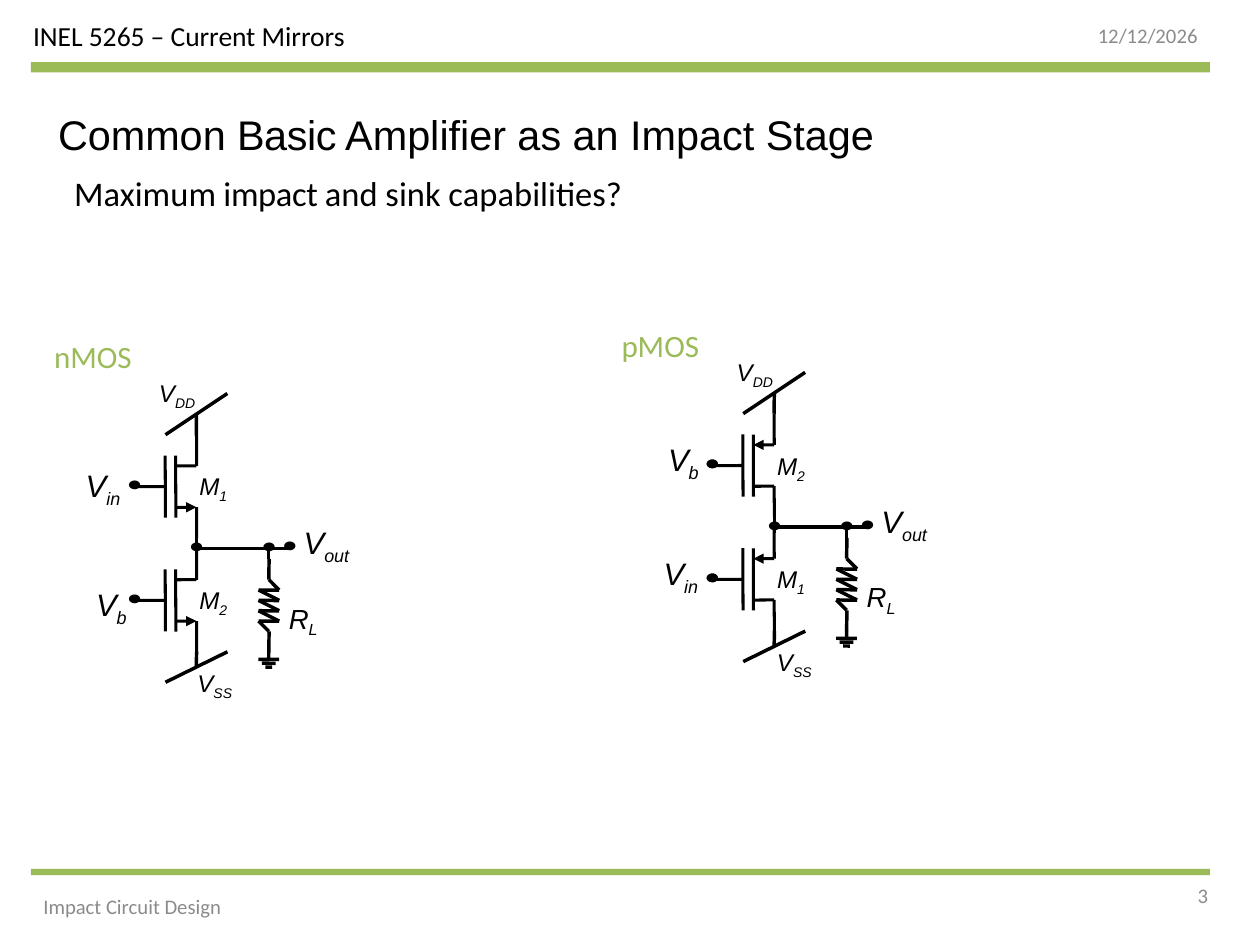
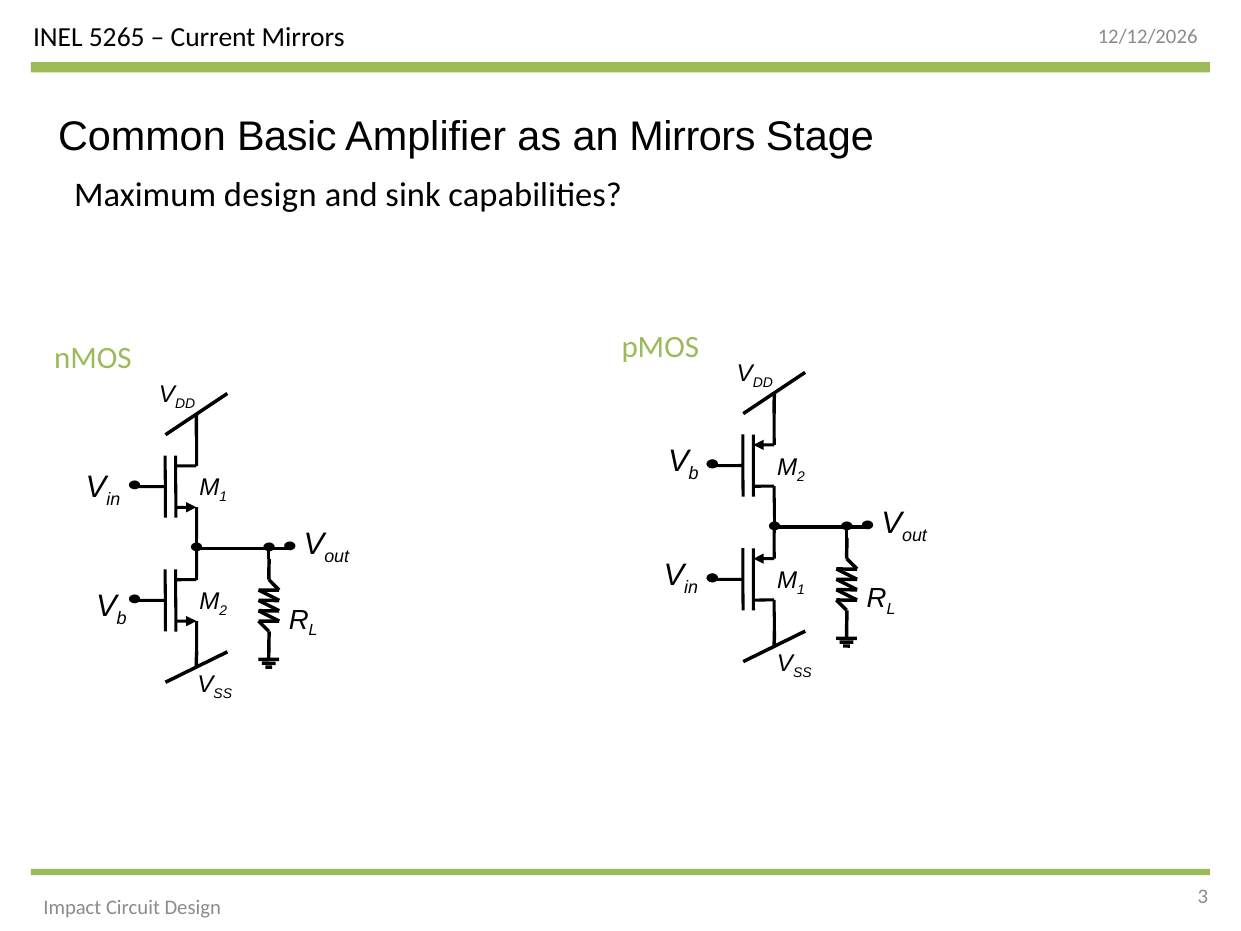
an Impact: Impact -> Mirrors
Maximum impact: impact -> design
